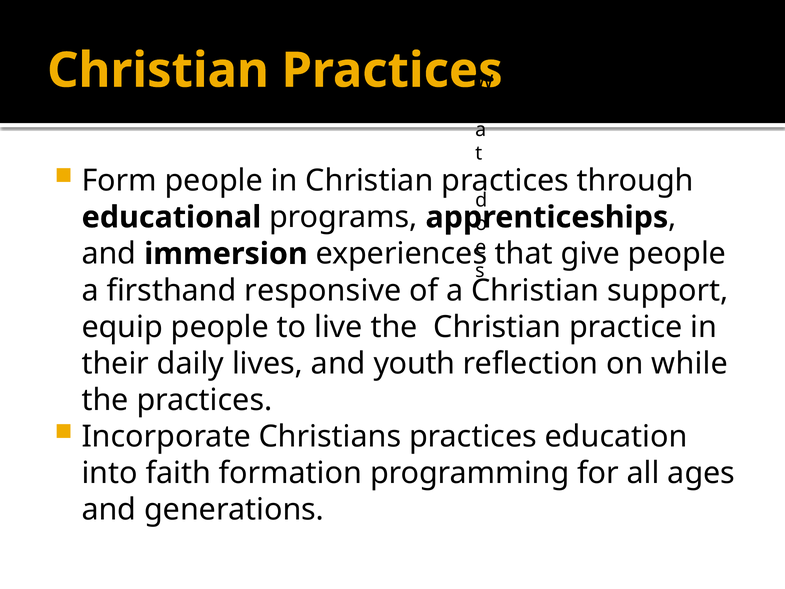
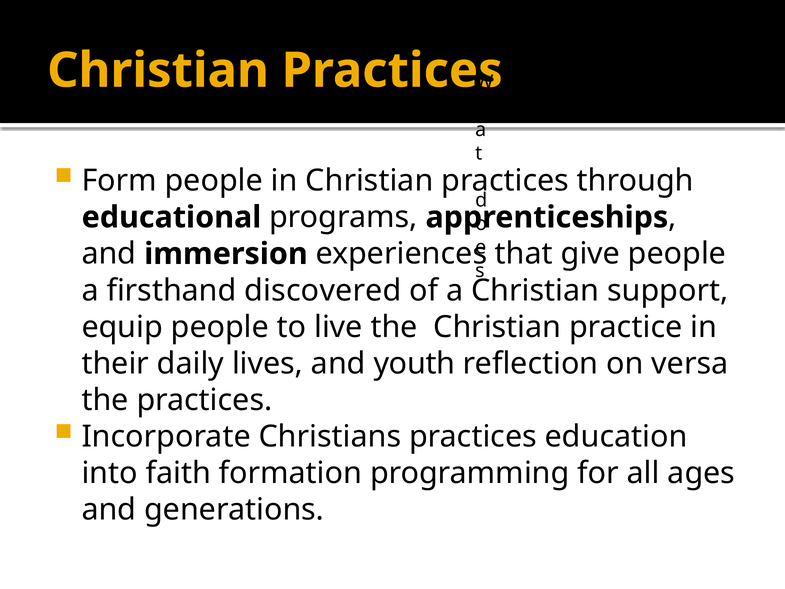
responsive: responsive -> discovered
while: while -> versa
